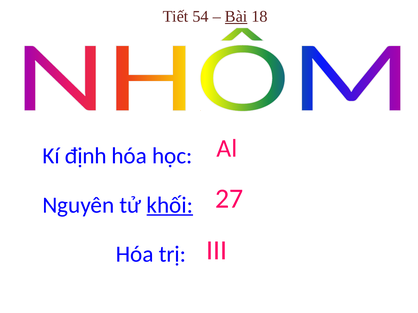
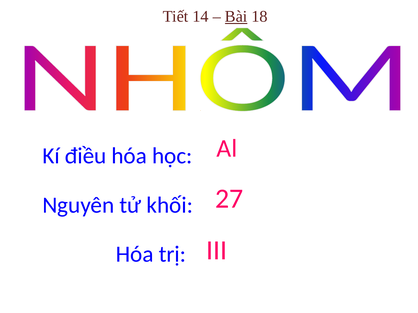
54: 54 -> 14
định: định -> điều
khối underline: present -> none
